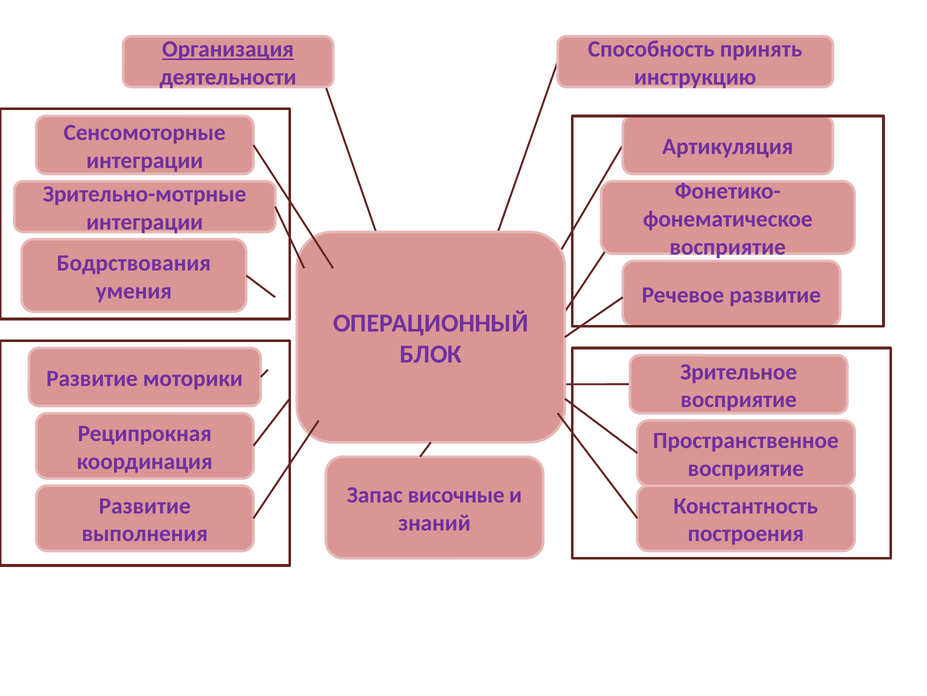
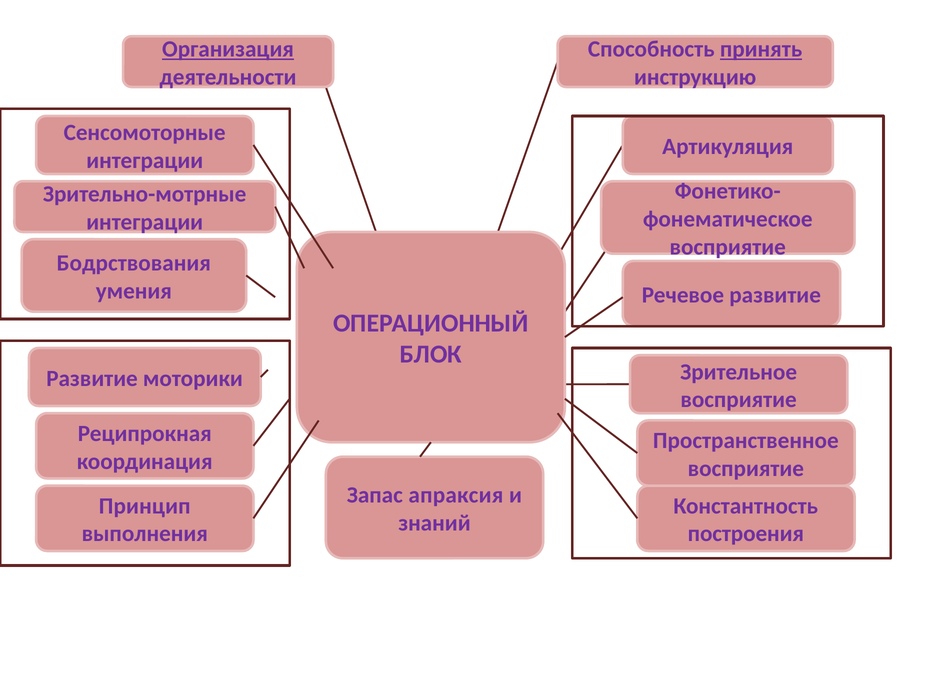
принять underline: none -> present
височные: височные -> апраксия
Развитие at (145, 505): Развитие -> Принцип
